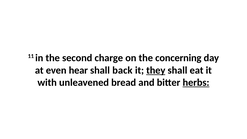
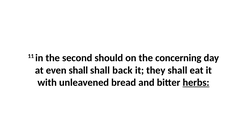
charge: charge -> should
even hear: hear -> shall
they underline: present -> none
